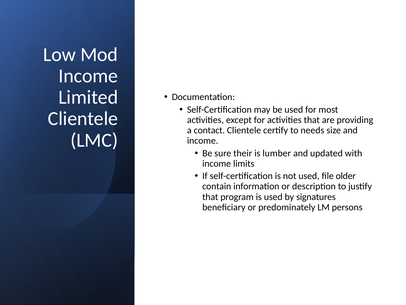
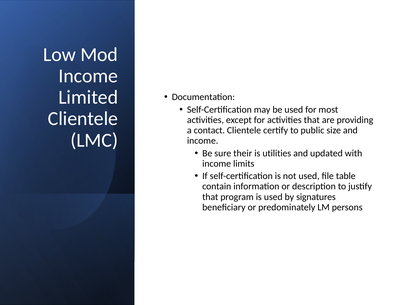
needs: needs -> public
lumber: lumber -> utilities
older: older -> table
